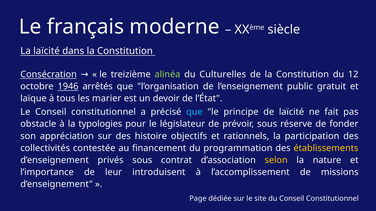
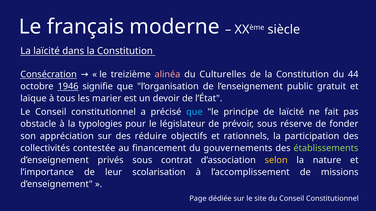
alinéa colour: light green -> pink
12: 12 -> 44
arrêtés: arrêtés -> signifie
histoire: histoire -> réduire
programmation: programmation -> gouvernements
établissements colour: yellow -> light green
introduisent: introduisent -> scolarisation
